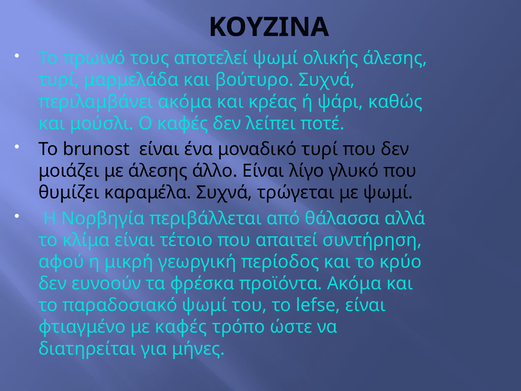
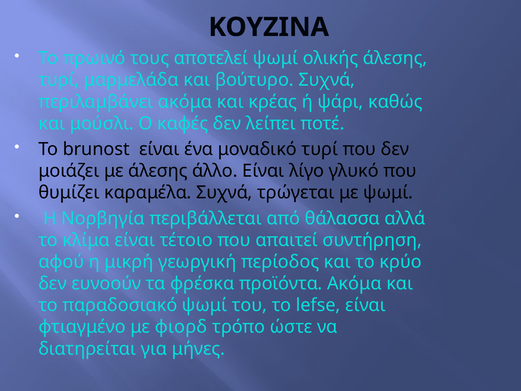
με καφές: καφές -> φιορδ
